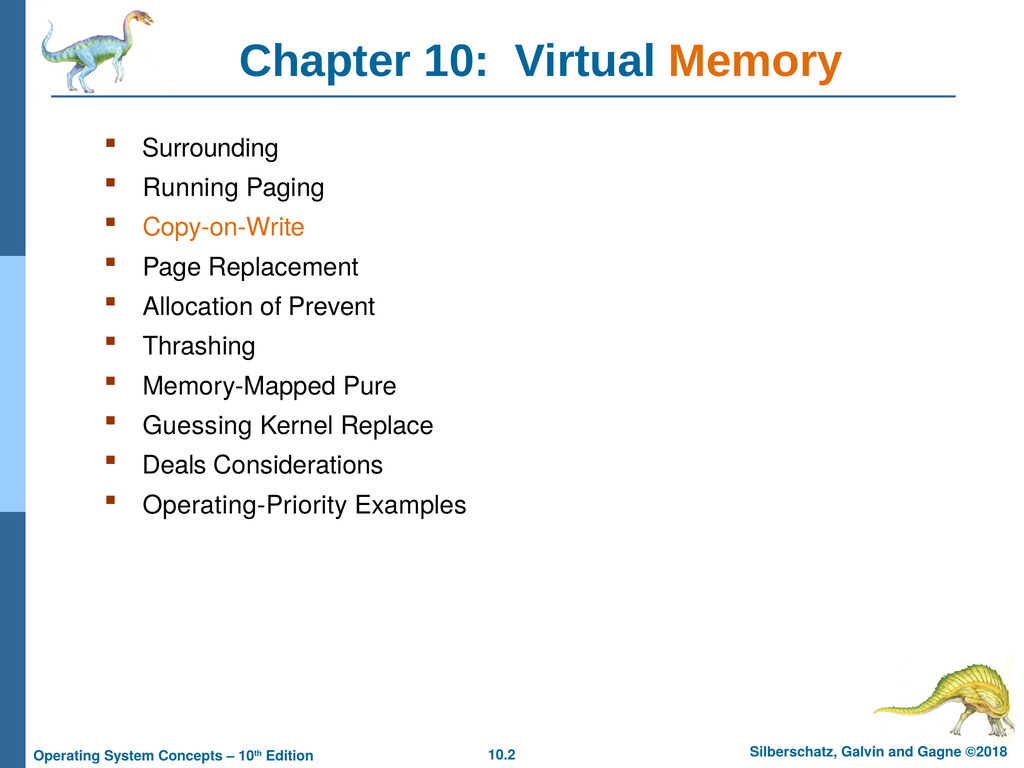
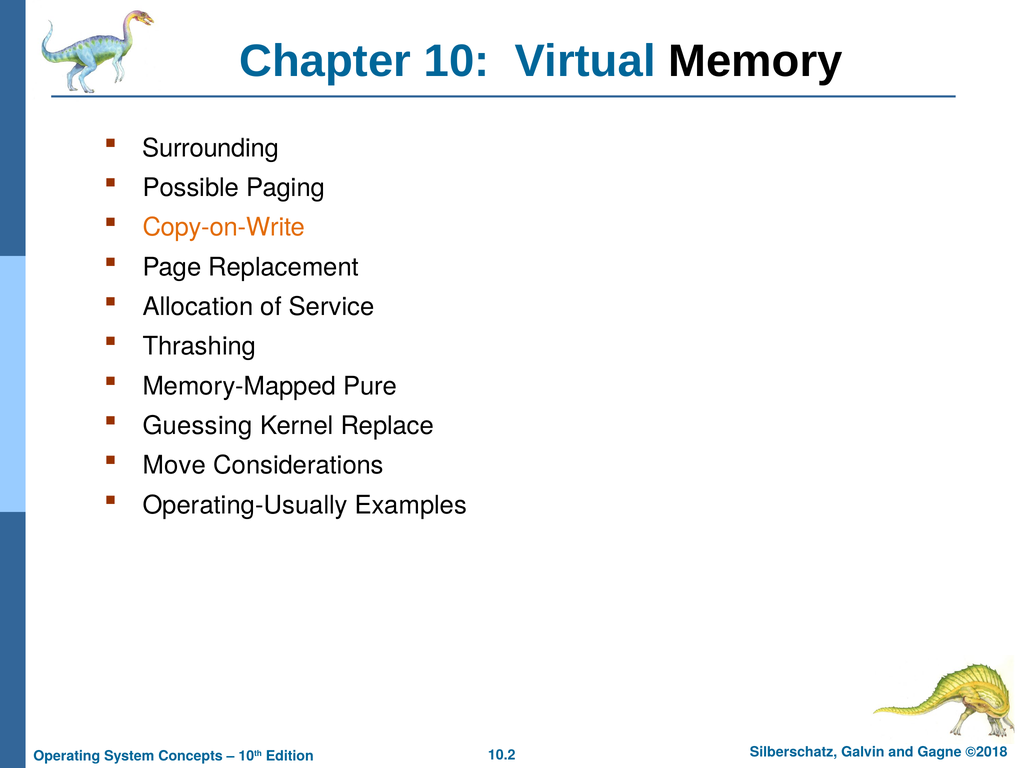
Memory colour: orange -> black
Running: Running -> Possible
Prevent: Prevent -> Service
Deals: Deals -> Move
Operating-Priority: Operating-Priority -> Operating-Usually
